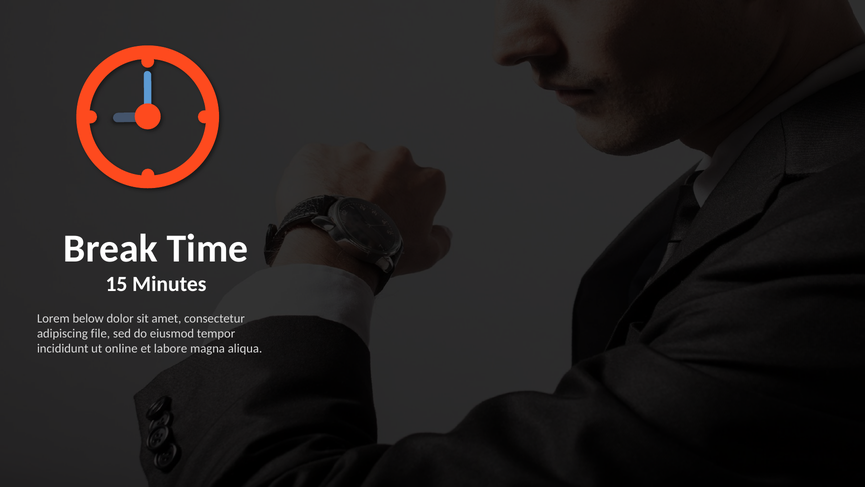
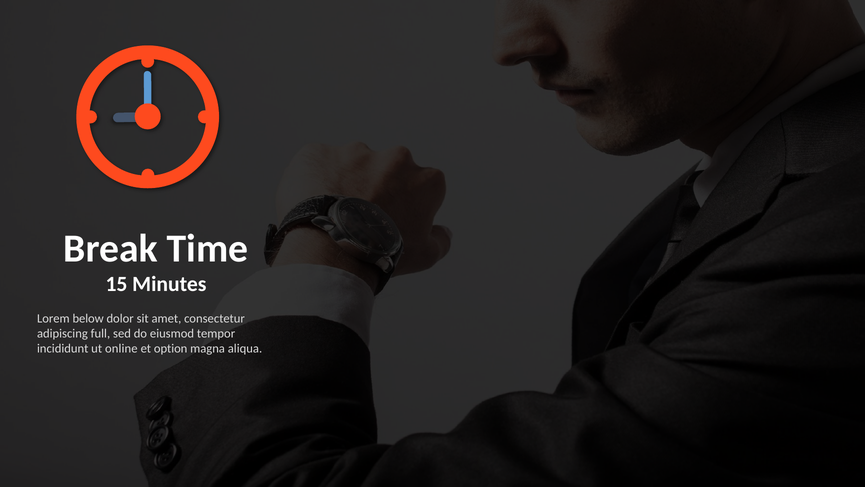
file: file -> full
labore: labore -> option
